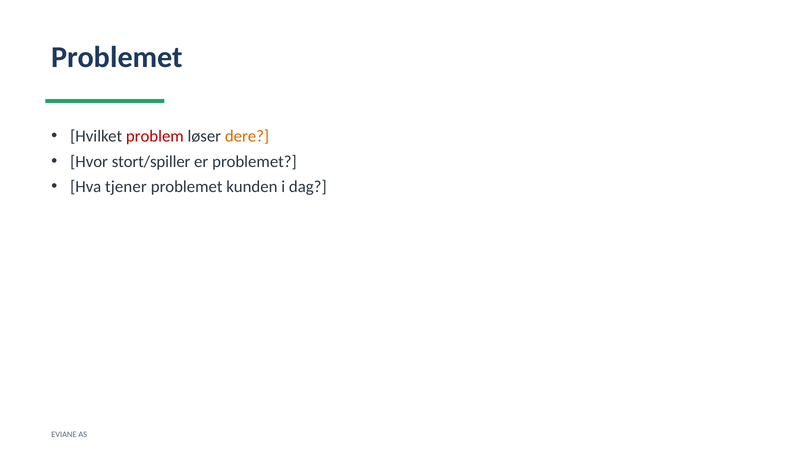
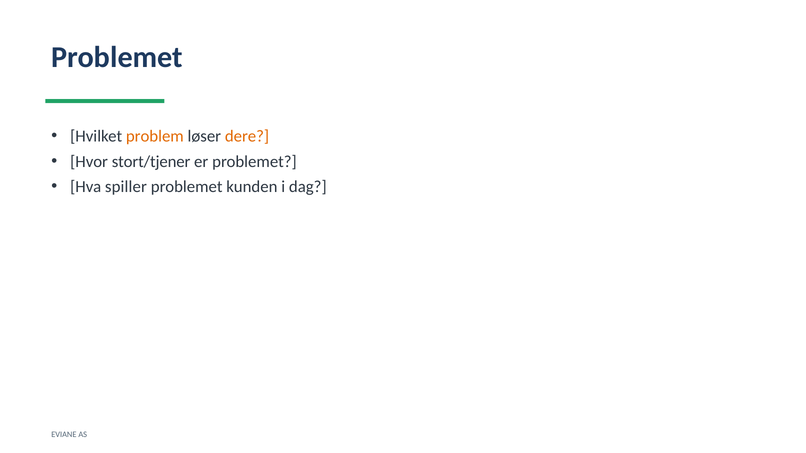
problem colour: red -> orange
stort/spiller: stort/spiller -> stort/tjener
tjener: tjener -> spiller
